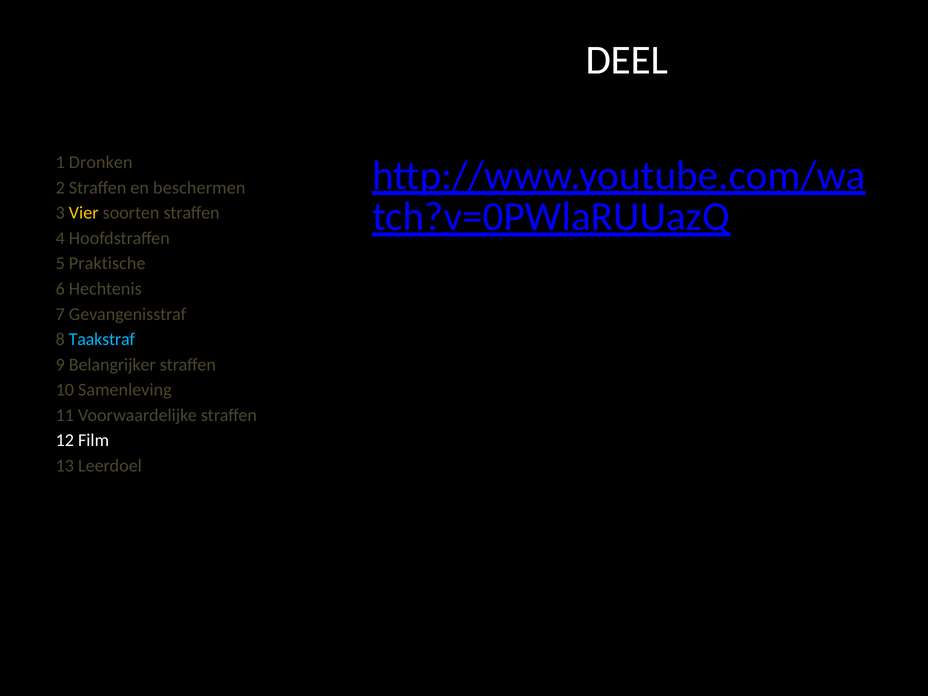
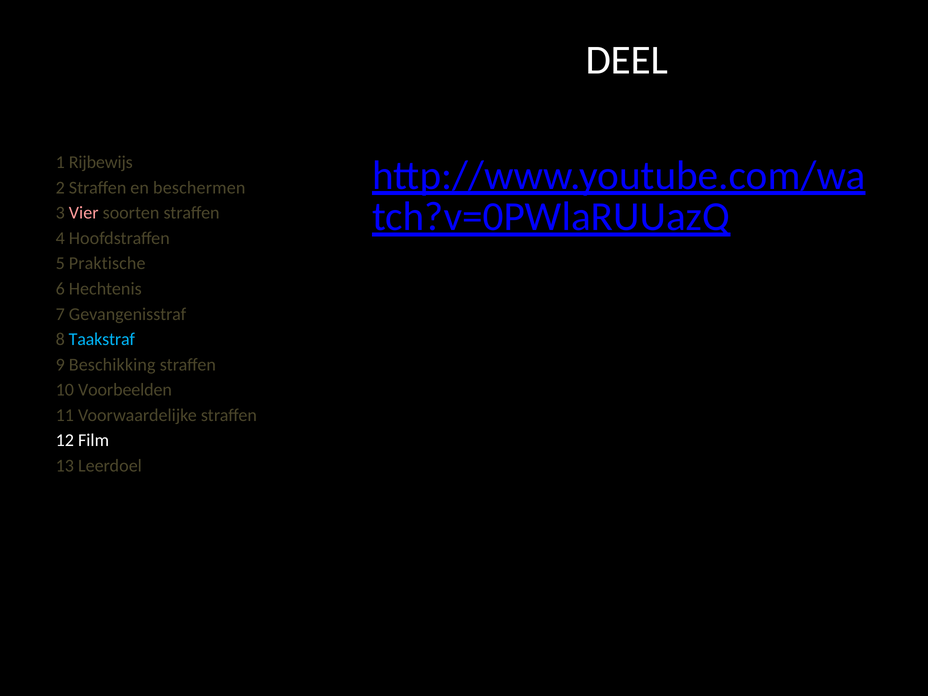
Dronken: Dronken -> Rijbewijs
Vier colour: yellow -> pink
Belangrijker: Belangrijker -> Beschikking
Samenleving: Samenleving -> Voorbeelden
